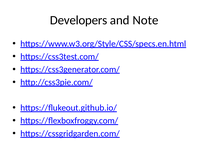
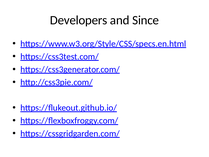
Note: Note -> Since
